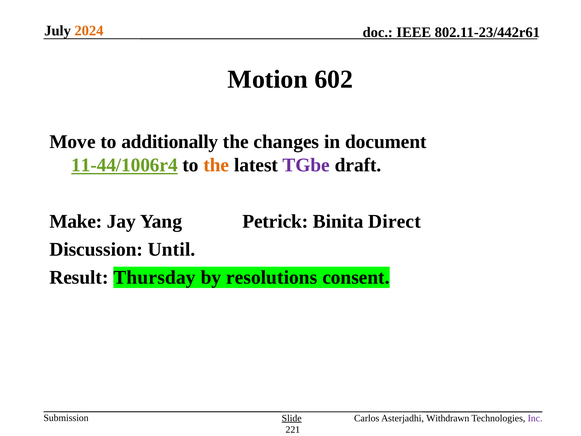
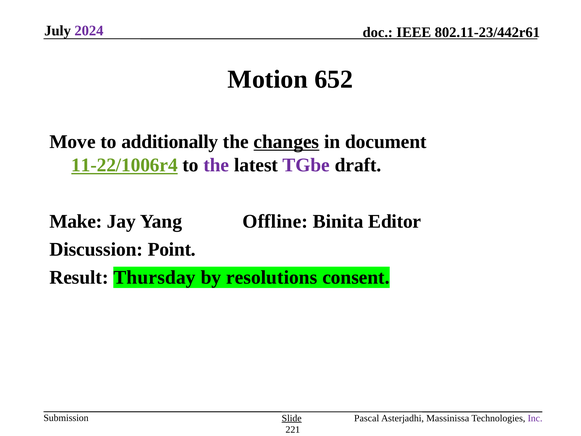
2024 colour: orange -> purple
602: 602 -> 652
changes underline: none -> present
11-44/1006r4: 11-44/1006r4 -> 11-22/1006r4
the at (216, 165) colour: orange -> purple
Petrick: Petrick -> Offline
Direct: Direct -> Editor
Until: Until -> Point
Carlos: Carlos -> Pascal
Withdrawn: Withdrawn -> Massinissa
